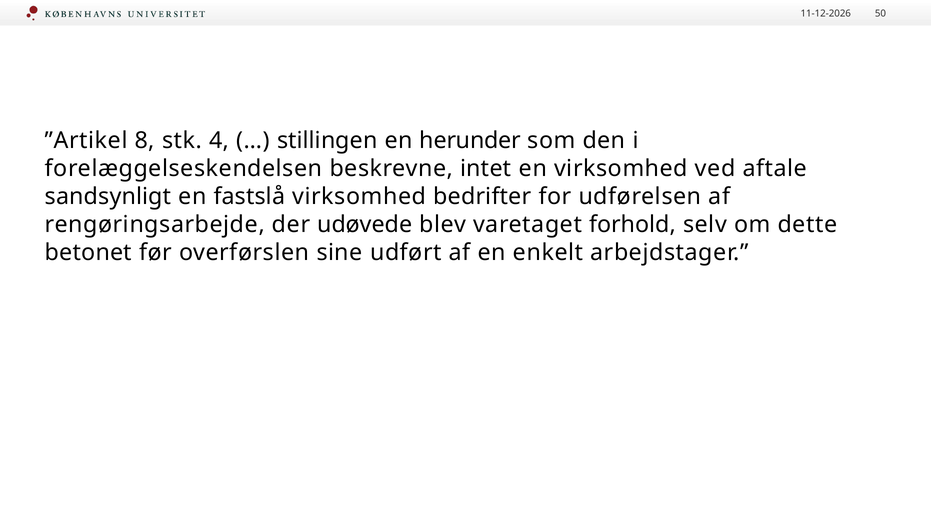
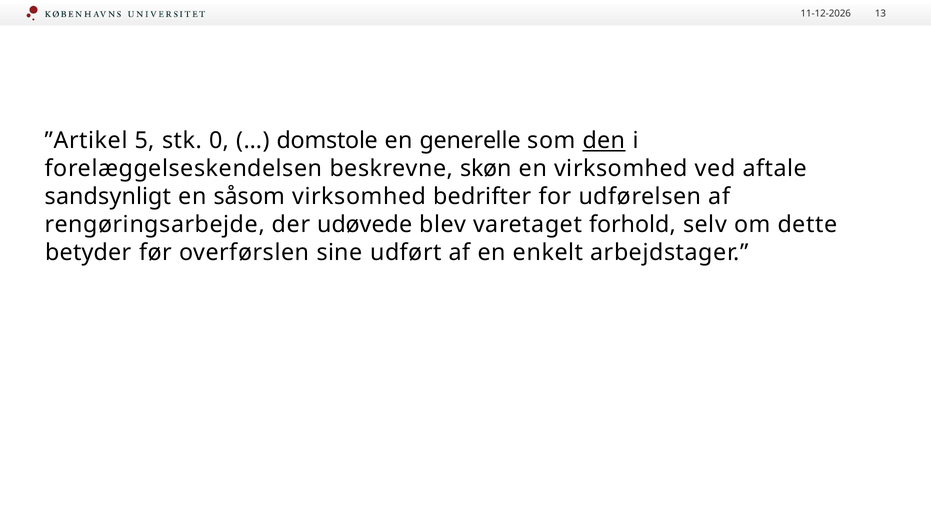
50: 50 -> 13
8: 8 -> 5
4: 4 -> 0
stillingen: stillingen -> domstole
herunder: herunder -> generelle
den underline: none -> present
intet: intet -> skøn
fastslå: fastslå -> såsom
betonet: betonet -> betyder
